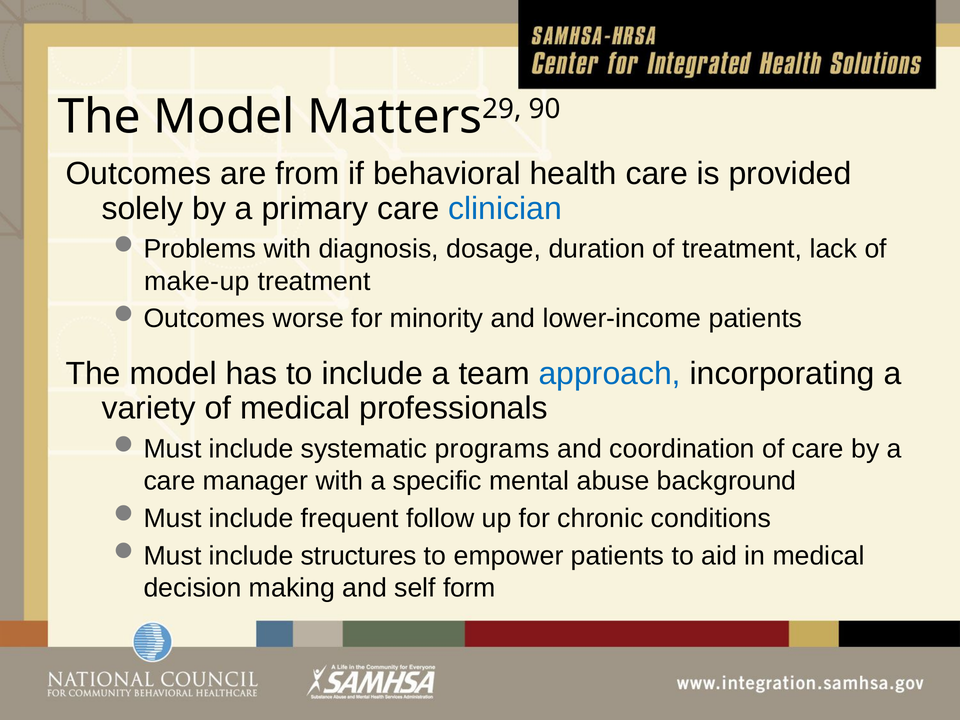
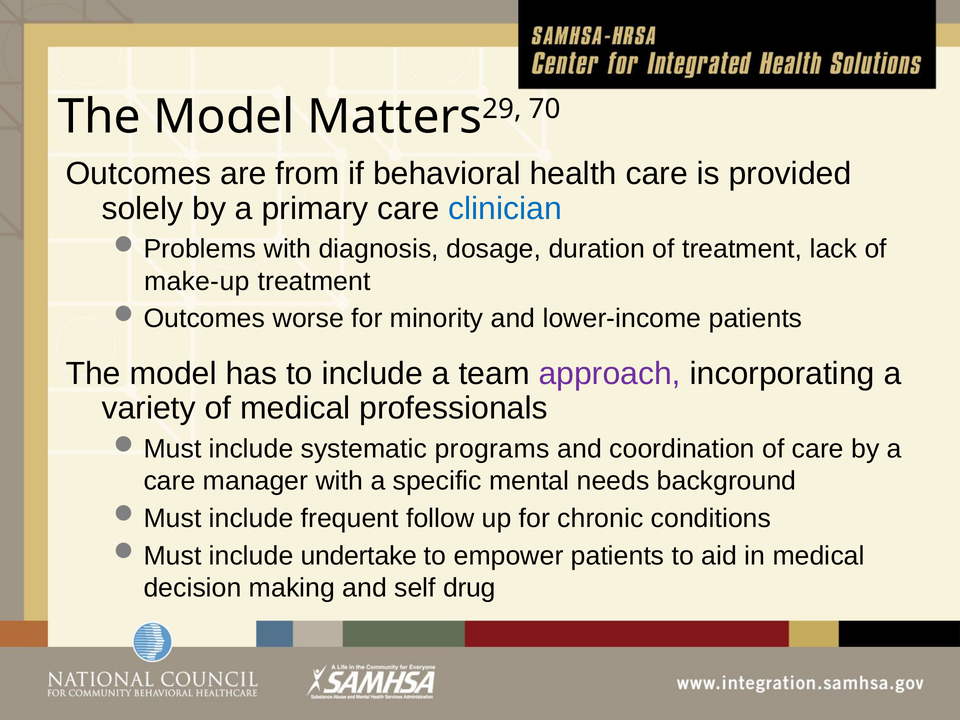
90: 90 -> 70
approach colour: blue -> purple
abuse: abuse -> needs
structures: structures -> undertake
form: form -> drug
